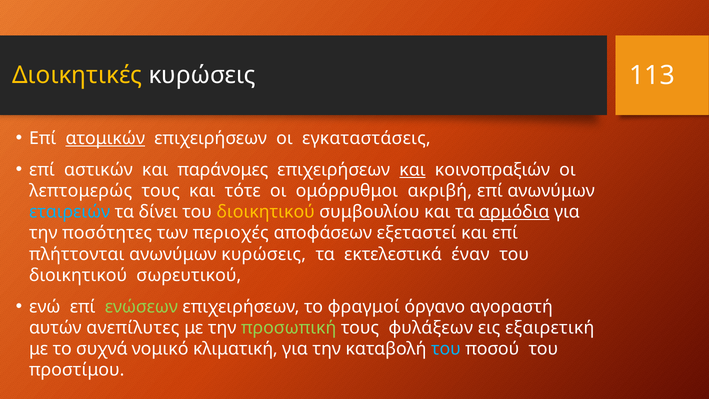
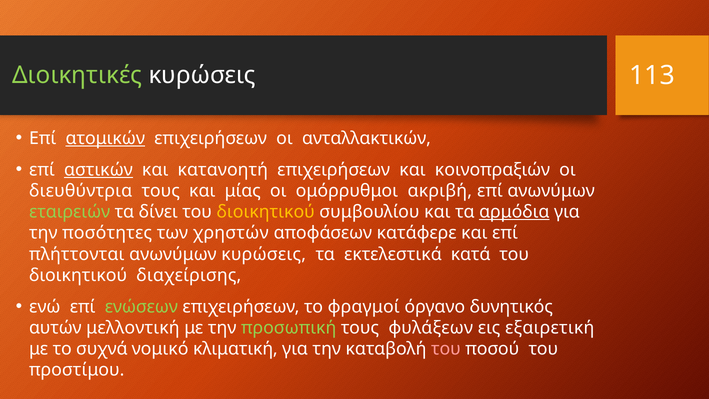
Διοικητικές colour: yellow -> light green
εγκαταστάσεις: εγκαταστάσεις -> ανταλλακτικών
αστικών underline: none -> present
παράνομες: παράνομες -> κατανοητή
και at (412, 170) underline: present -> none
λεπτομερώς: λεπτομερώς -> διευθύντρια
τότε: τότε -> μίας
εταιρειών colour: light blue -> light green
περιοχές: περιοχές -> χρηστών
εξεταστεί: εξεταστεί -> κατάφερε
έναν: έναν -> κατά
σωρευτικού: σωρευτικού -> διαχείρισης
αγοραστή: αγοραστή -> δυνητικός
ανεπίλυτες: ανεπίλυτες -> μελλοντική
του at (446, 349) colour: light blue -> pink
